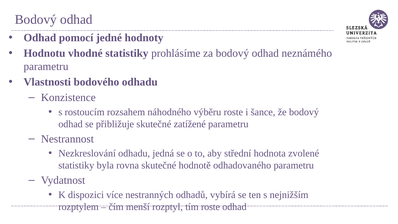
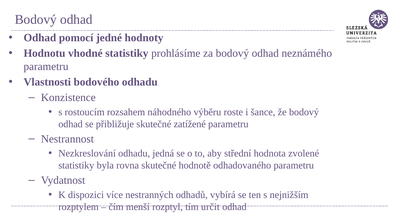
tím roste: roste -> určit
